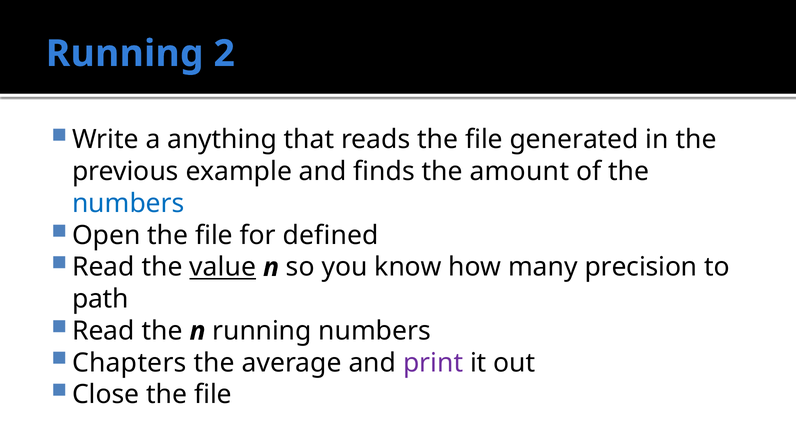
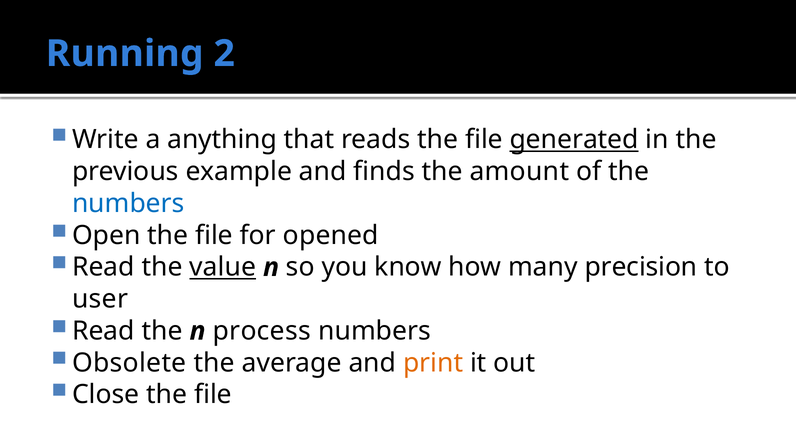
generated underline: none -> present
defined: defined -> opened
path: path -> user
n running: running -> process
Chapters: Chapters -> Obsolete
print colour: purple -> orange
